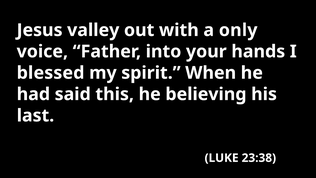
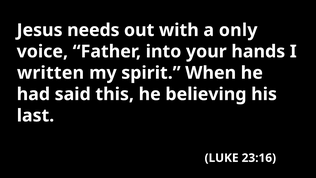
valley: valley -> needs
blessed: blessed -> written
23:38: 23:38 -> 23:16
